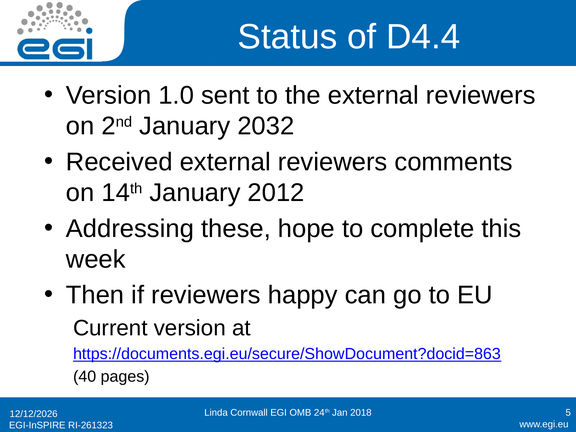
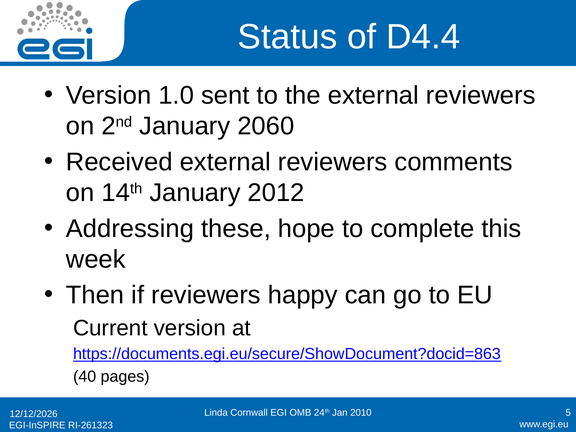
2032: 2032 -> 2060
2018: 2018 -> 2010
